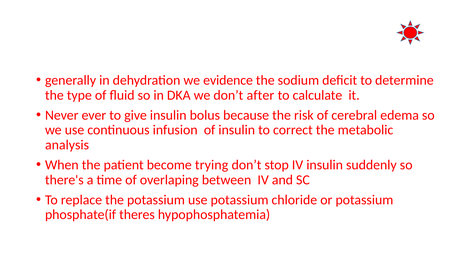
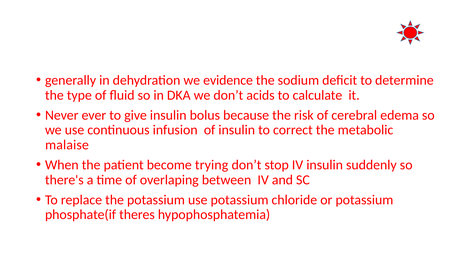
after: after -> acids
analysis: analysis -> malaise
